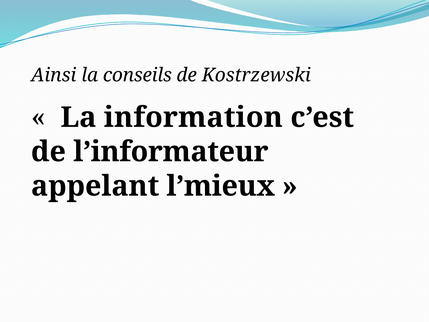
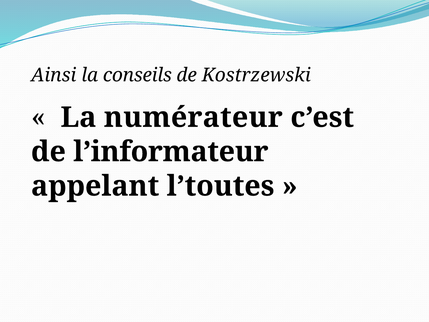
information: information -> numérateur
l’mieux: l’mieux -> l’toutes
